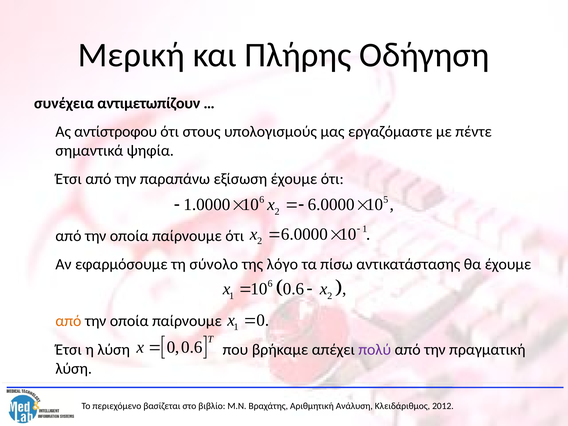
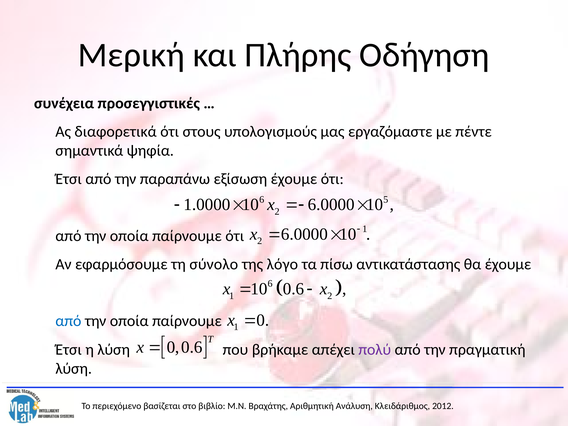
αντιμετωπίζουν: αντιμετωπίζουν -> προσεγγιστικές
αντίστροφου: αντίστροφου -> διαφορετικά
από at (68, 321) colour: orange -> blue
